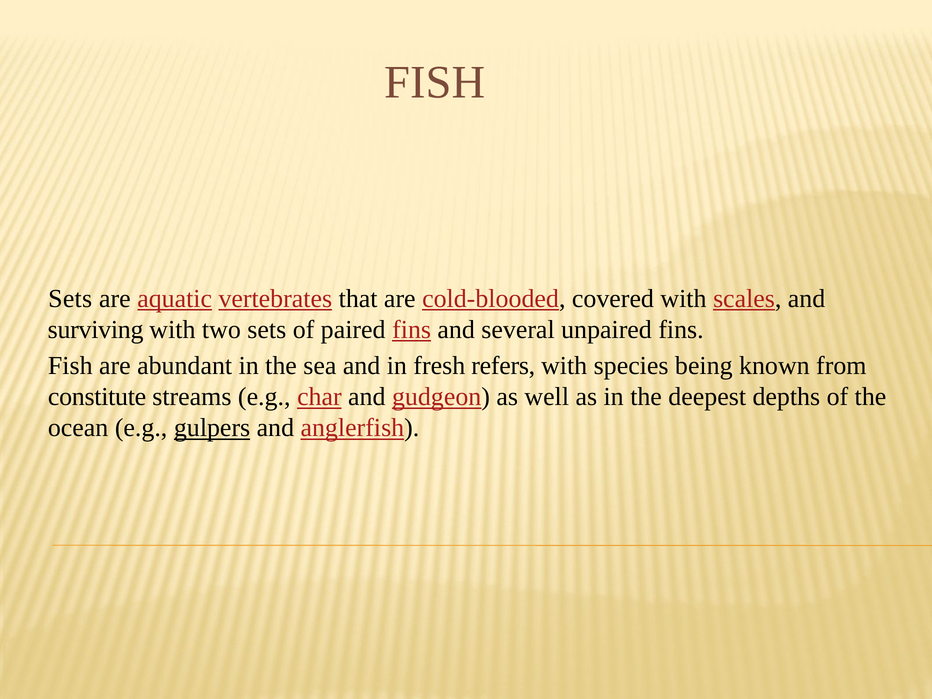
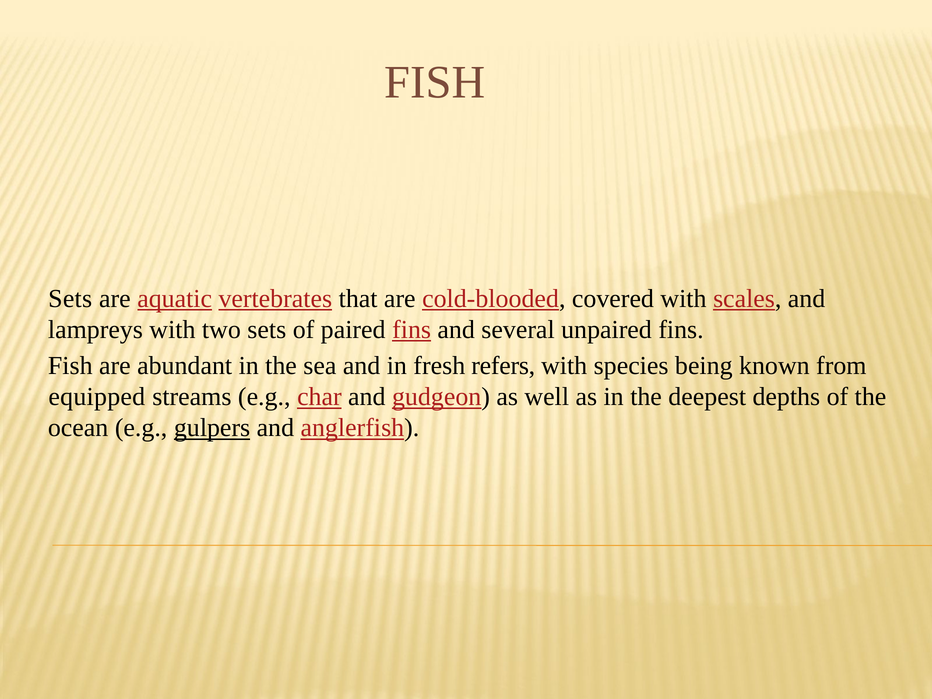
surviving: surviving -> lampreys
constitute: constitute -> equipped
